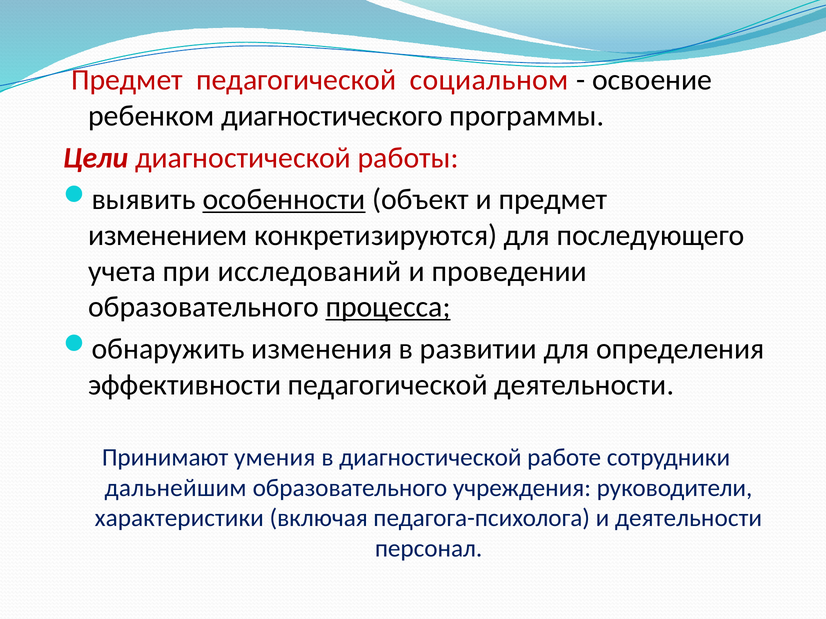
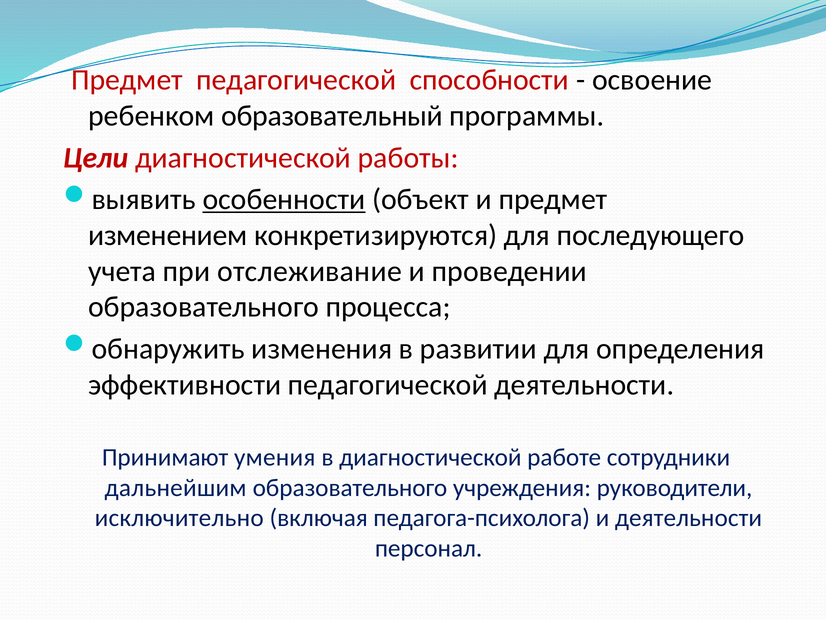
социальном: социальном -> способности
диагностического: диагностического -> образовательный
исследований: исследований -> отслеживание
процесса underline: present -> none
характеристики: характеристики -> исключительно
